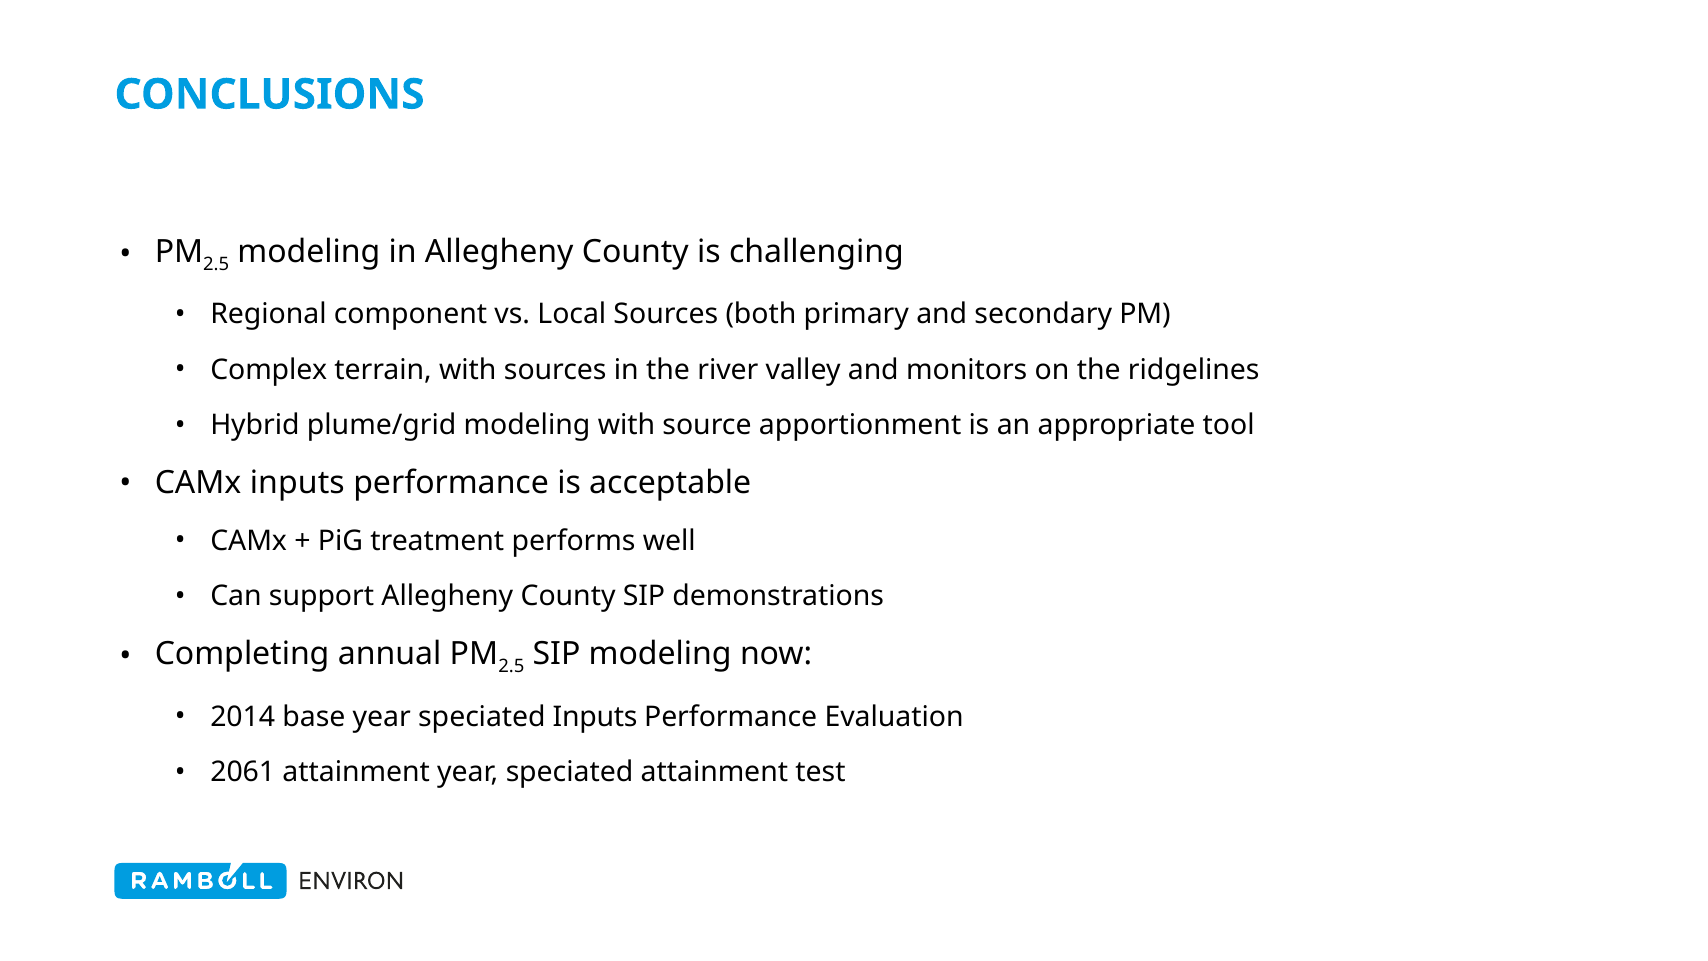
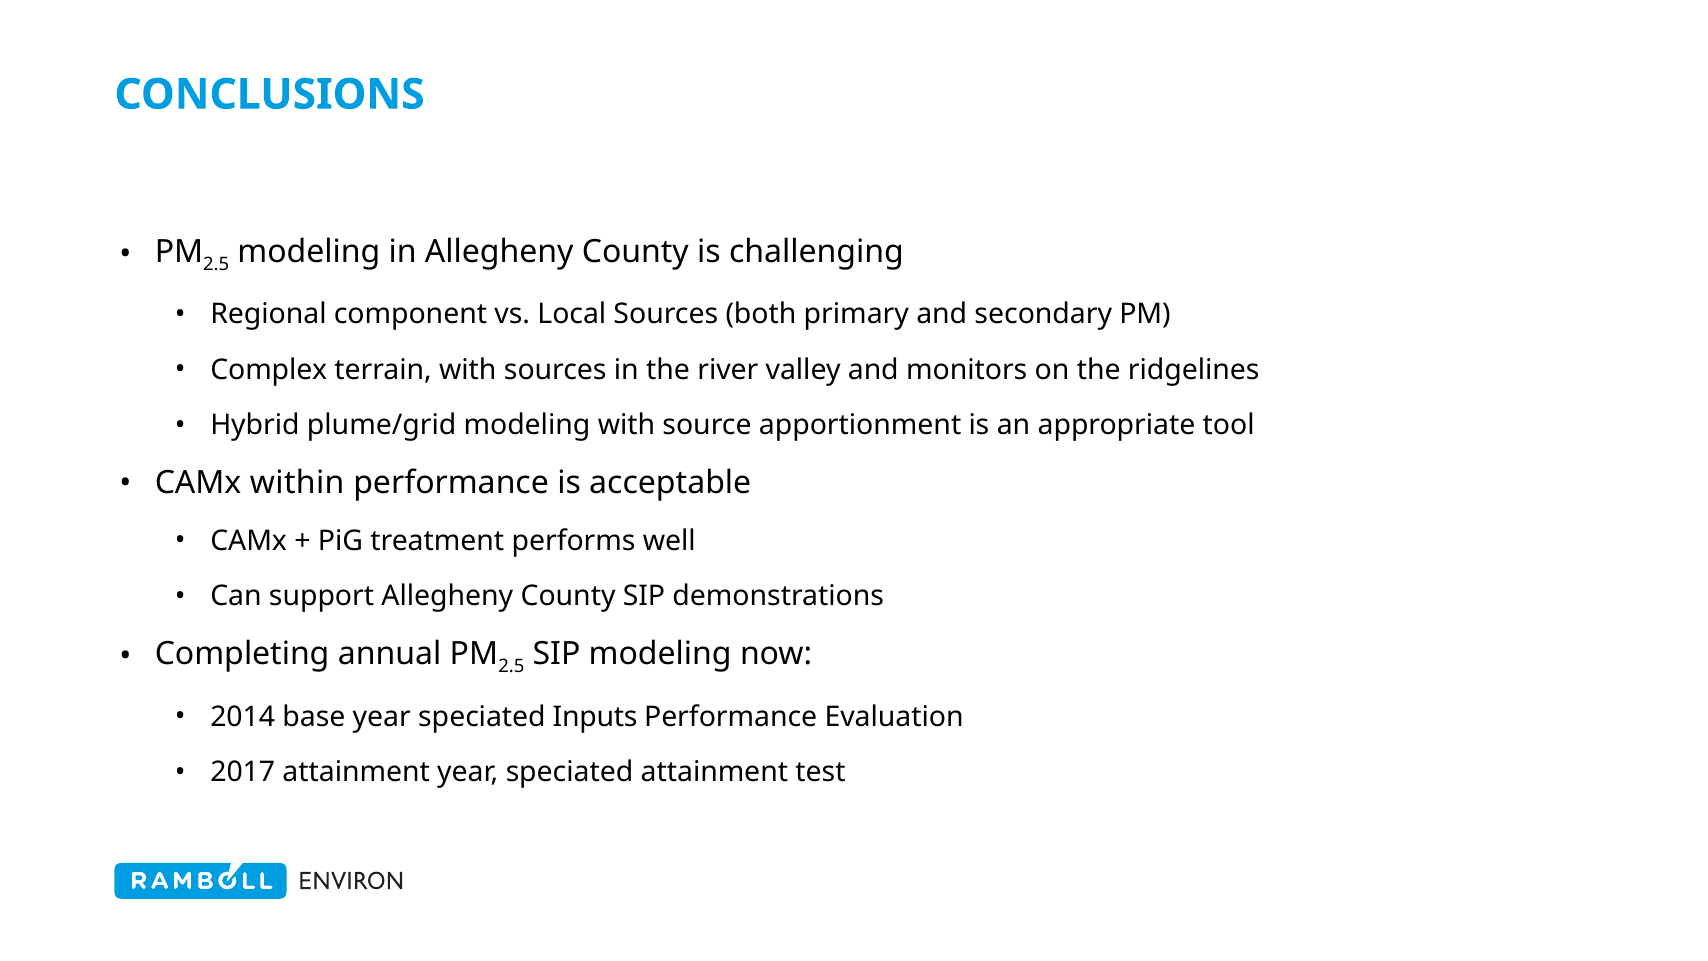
CAMx inputs: inputs -> within
2061: 2061 -> 2017
